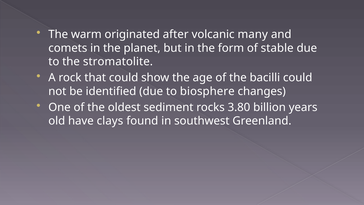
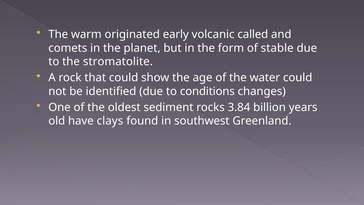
after: after -> early
many: many -> called
bacilli: bacilli -> water
biosphere: biosphere -> conditions
3.80: 3.80 -> 3.84
